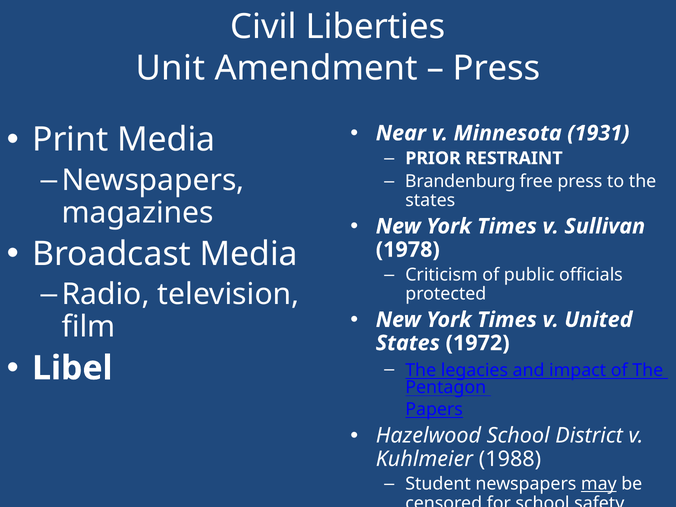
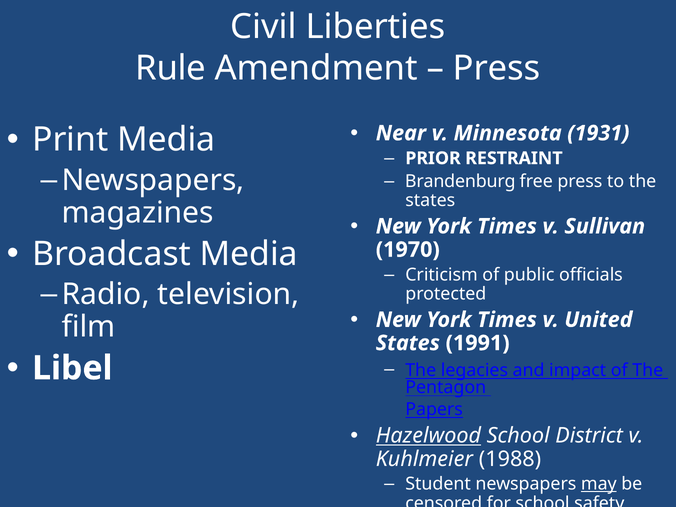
Unit: Unit -> Rule
1978: 1978 -> 1970
1972: 1972 -> 1991
Hazelwood underline: none -> present
